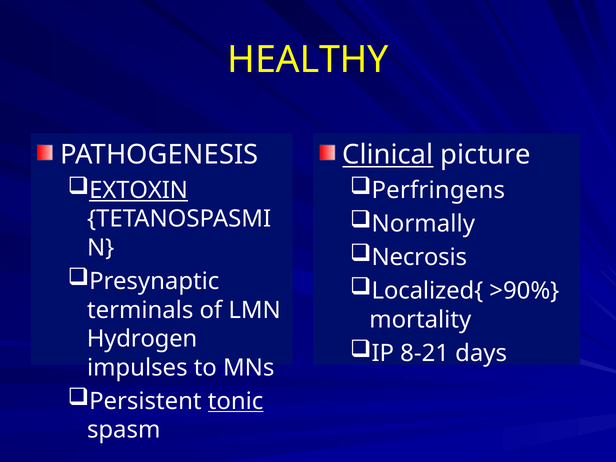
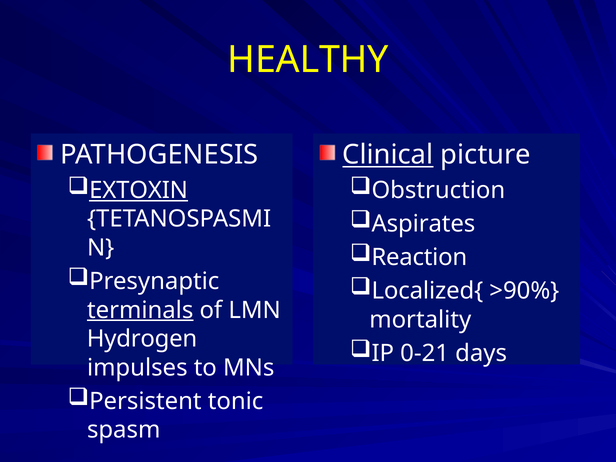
Perfringens: Perfringens -> Obstruction
Normally: Normally -> Aspirates
Necrosis: Necrosis -> Reaction
terminals underline: none -> present
8-21: 8-21 -> 0-21
tonic underline: present -> none
